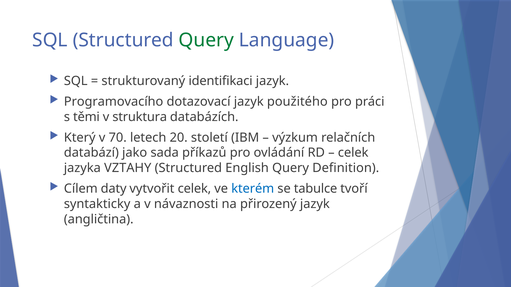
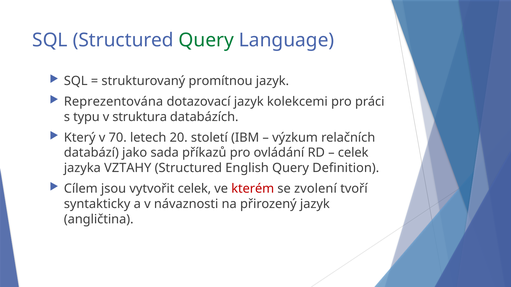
identifikaci: identifikaci -> promítnou
Programovacího: Programovacího -> Reprezentována
použitého: použitého -> kolekcemi
těmi: těmi -> typu
daty: daty -> jsou
kterém colour: blue -> red
tabulce: tabulce -> zvolení
